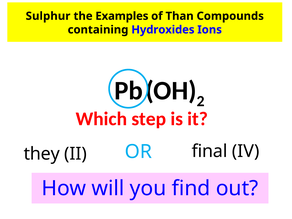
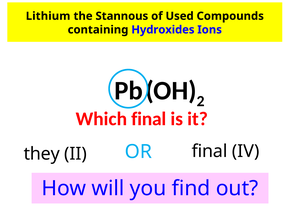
Sulphur: Sulphur -> Lithium
Examples: Examples -> Stannous
Than: Than -> Used
Which step: step -> final
